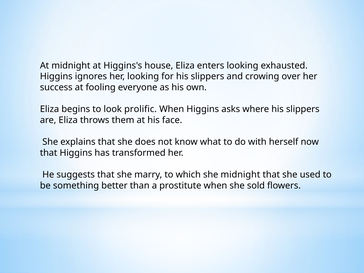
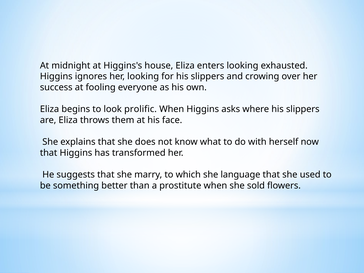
she midnight: midnight -> language
